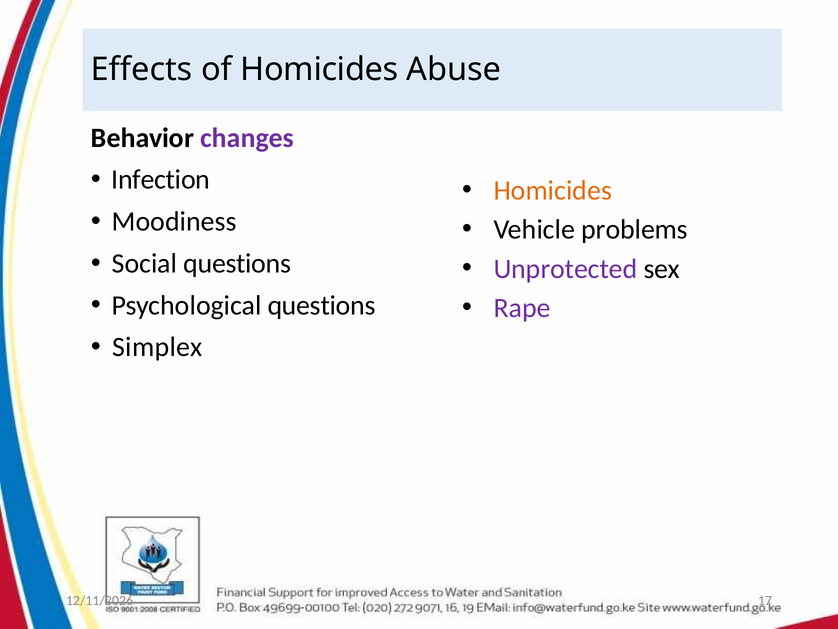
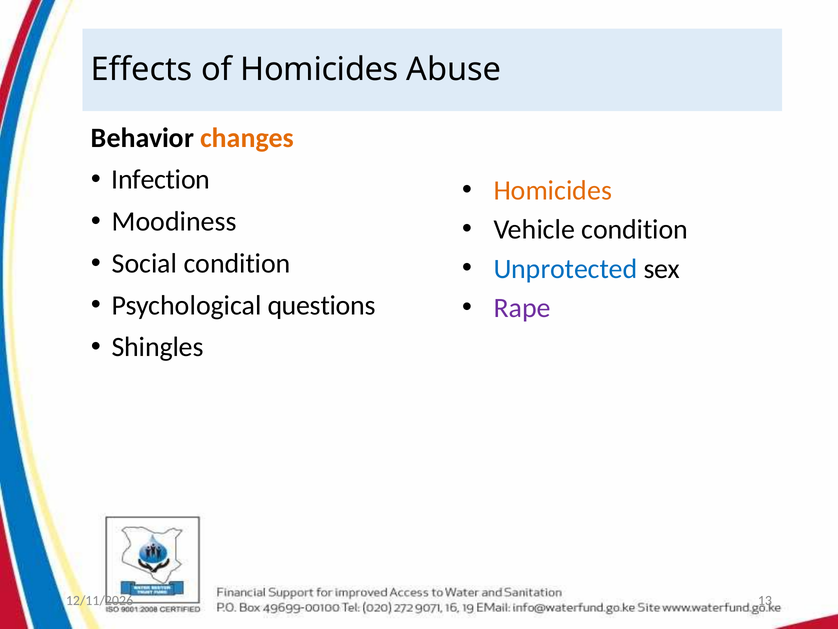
changes colour: purple -> orange
Vehicle problems: problems -> condition
Social questions: questions -> condition
Unprotected colour: purple -> blue
Simplex: Simplex -> Shingles
17: 17 -> 13
